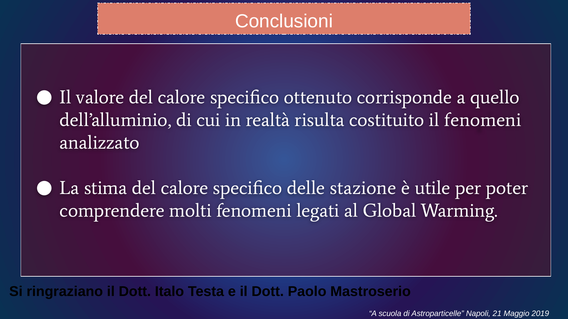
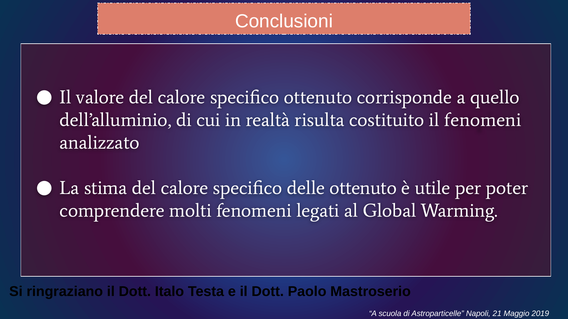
delle stazione: stazione -> ottenuto
